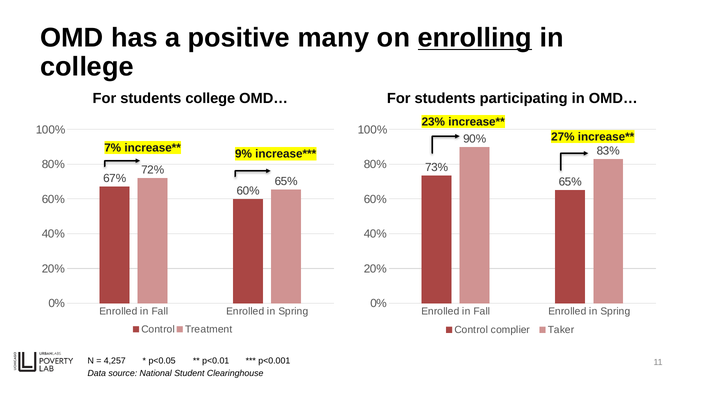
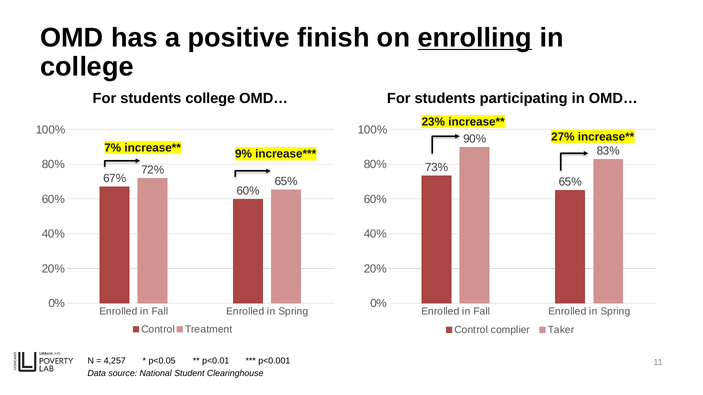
many: many -> finish
